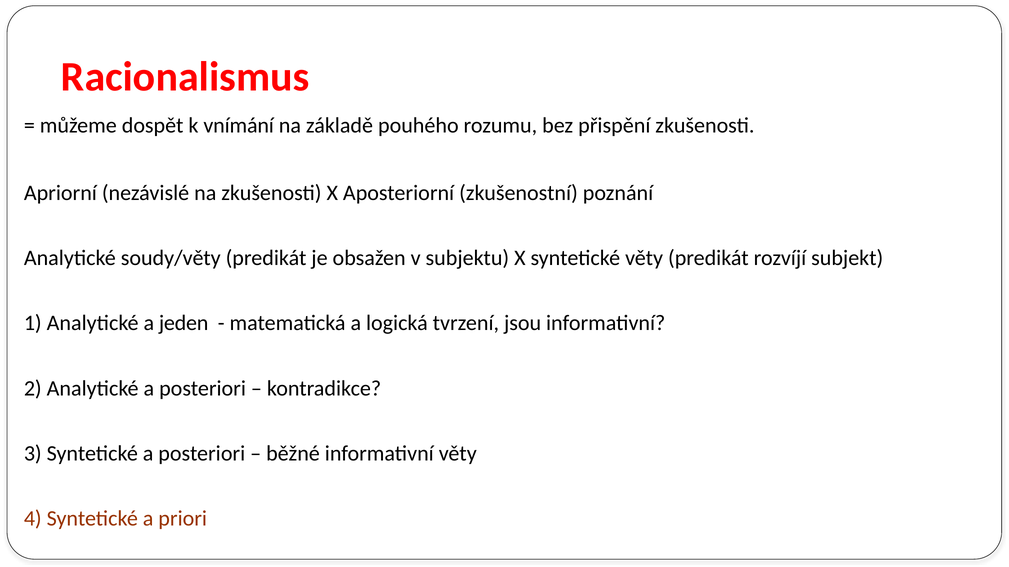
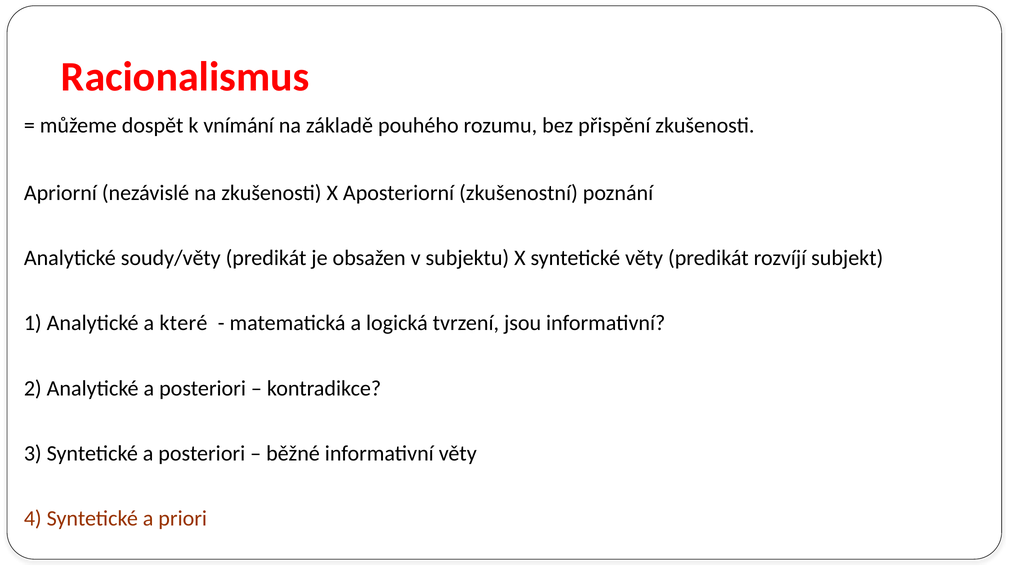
jeden: jeden -> které
